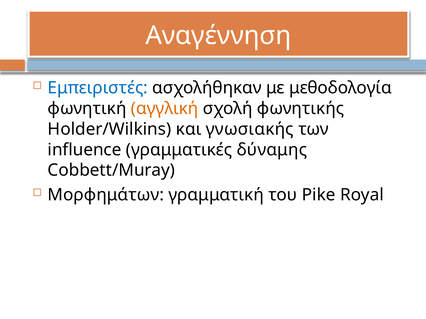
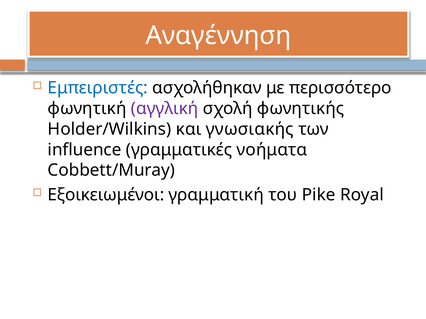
μεθοδολογία: μεθοδολογία -> περισσότερο
αγγλική colour: orange -> purple
δύναμης: δύναμης -> νοήματα
Μορφημάτων: Μορφημάτων -> Εξοικειωμένοι
